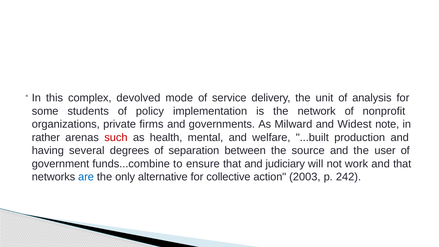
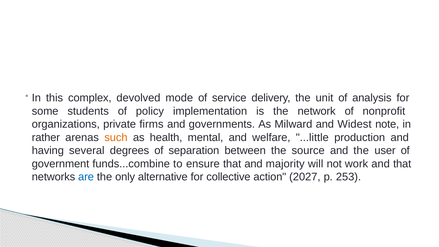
such colour: red -> orange
...built: ...built -> ...little
judiciary: judiciary -> majority
2003: 2003 -> 2027
242: 242 -> 253
